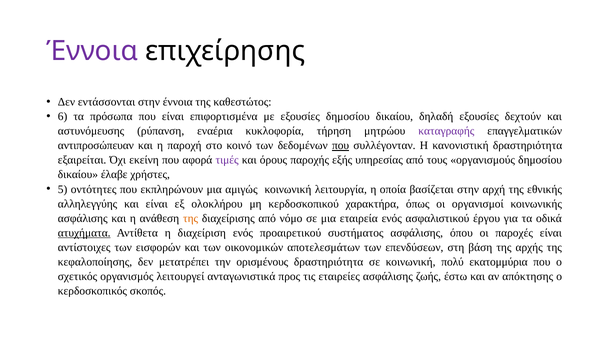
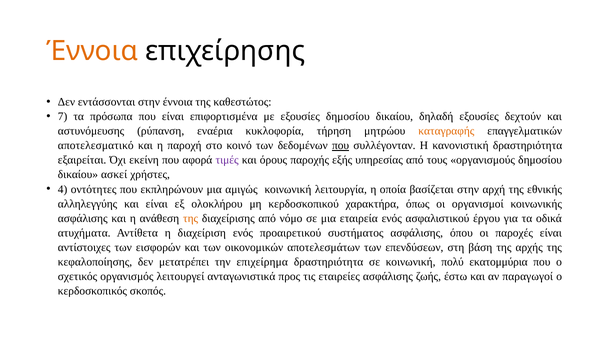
Έννοια at (92, 51) colour: purple -> orange
6: 6 -> 7
καταγραφής colour: purple -> orange
αντιπροσώπευαν: αντιπροσώπευαν -> αποτελεσματικό
έλαβε: έλαβε -> ασκεί
5: 5 -> 4
ατυχήματα underline: present -> none
ορισμένους: ορισμένους -> επιχείρημα
απόκτησης: απόκτησης -> παραγωγοί
